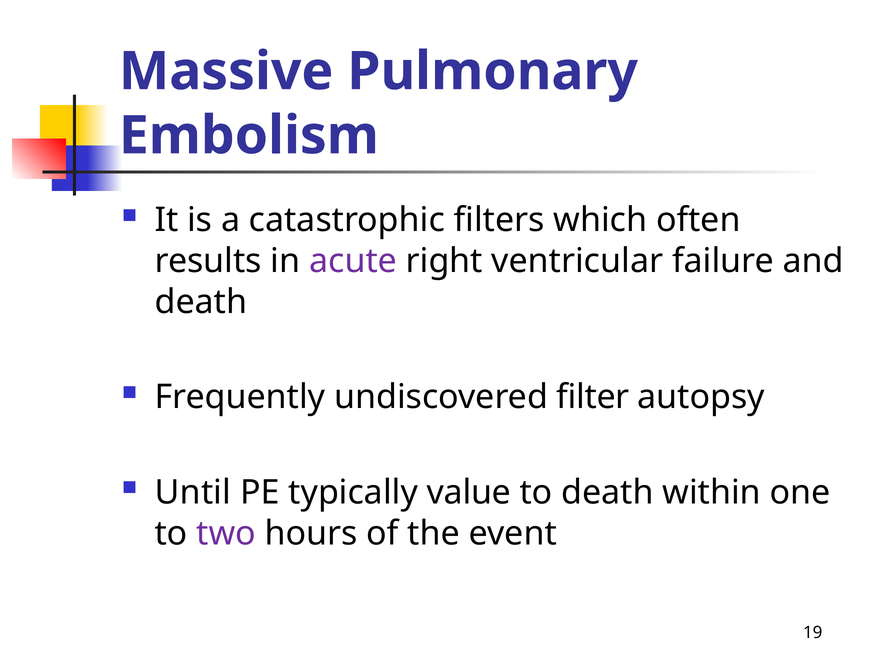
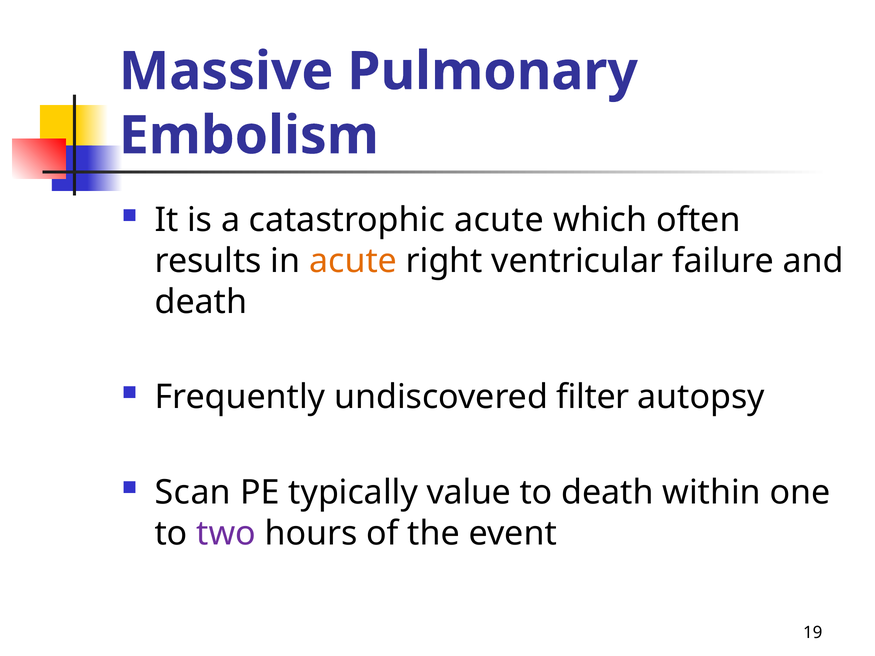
catastrophic filters: filters -> acute
acute at (353, 261) colour: purple -> orange
Until: Until -> Scan
